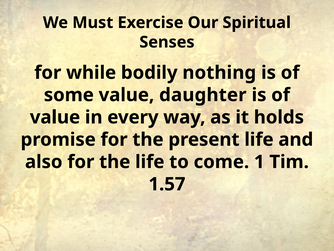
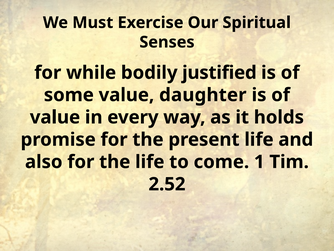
nothing: nothing -> justified
1.57: 1.57 -> 2.52
